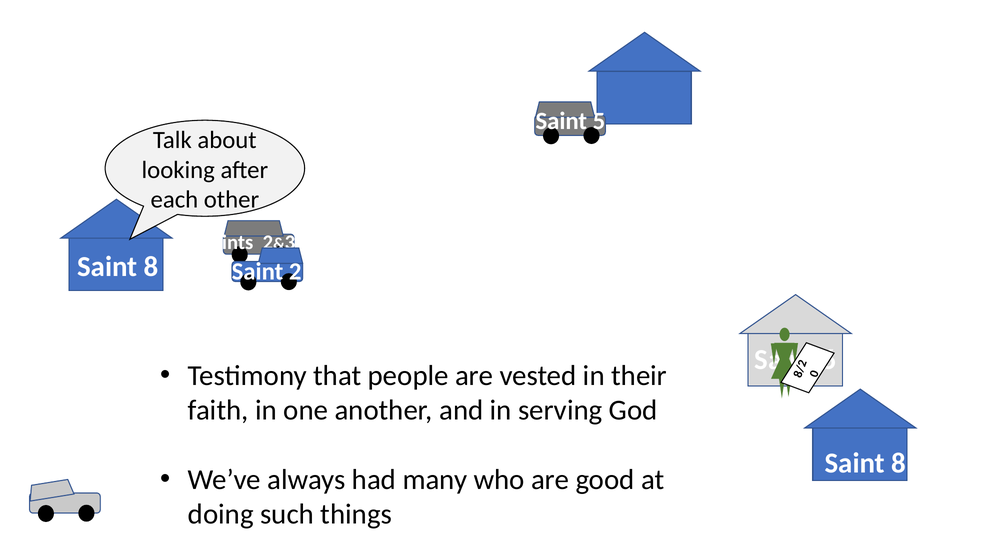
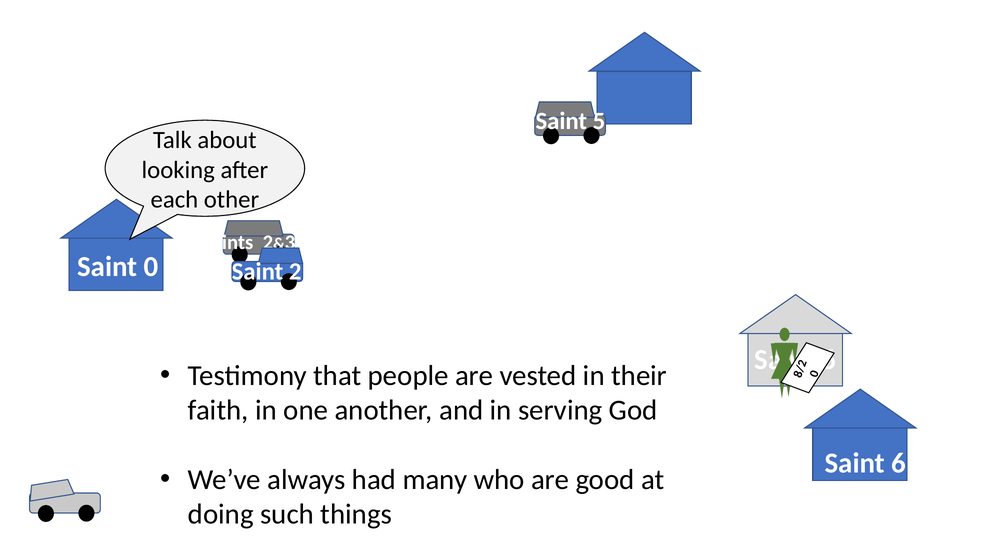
8 at (151, 267): 8 -> 0
8 at (899, 464): 8 -> 6
